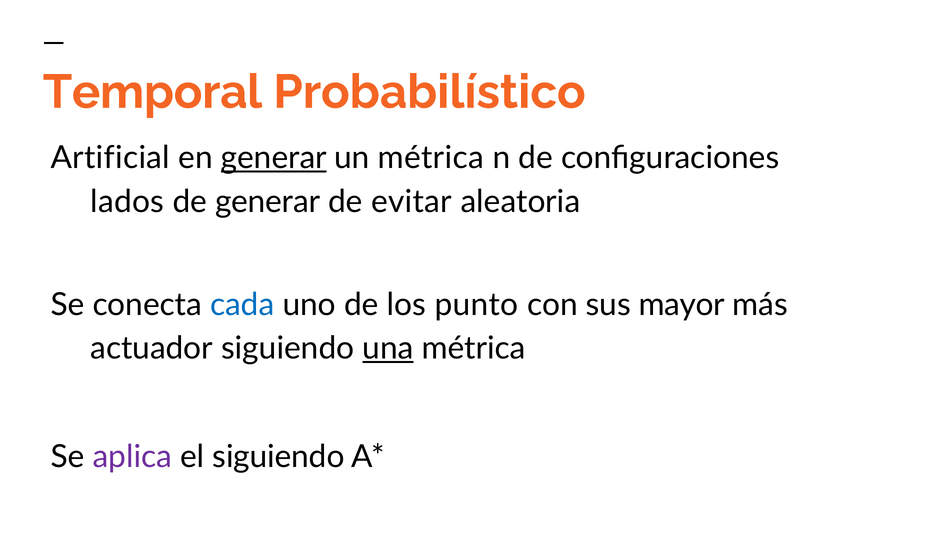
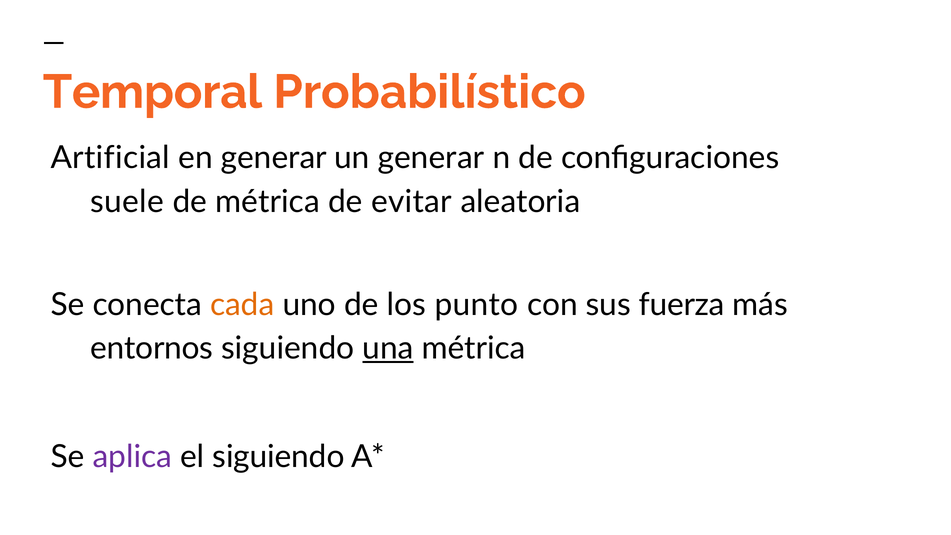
generar at (274, 158) underline: present -> none
un métrica: métrica -> generar
lados: lados -> suele
de generar: generar -> métrica
cada colour: blue -> orange
mayor: mayor -> fuerza
actuador: actuador -> entornos
